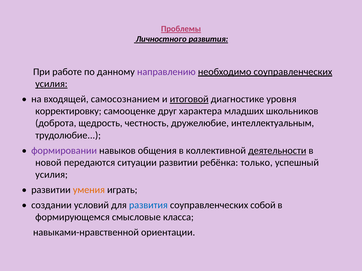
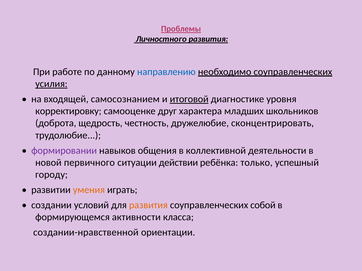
направлению colour: purple -> blue
интеллектуальным: интеллектуальным -> сконцентрировать
деятельности underline: present -> none
передаются: передаются -> первичного
ситуации развитии: развитии -> действии
усилия at (52, 175): усилия -> городу
развития at (148, 205) colour: blue -> orange
смысловые: смысловые -> активности
навыками-нравственной: навыками-нравственной -> создании-нравственной
